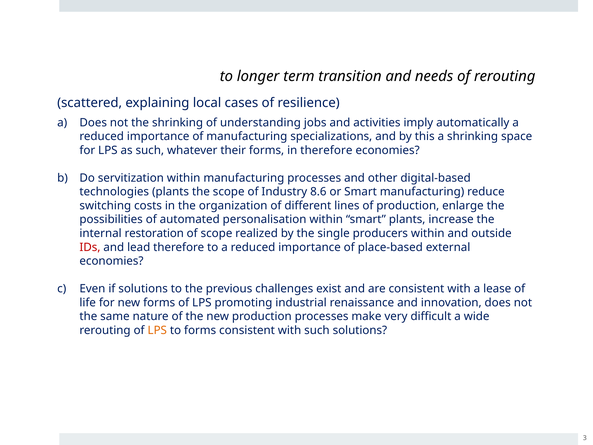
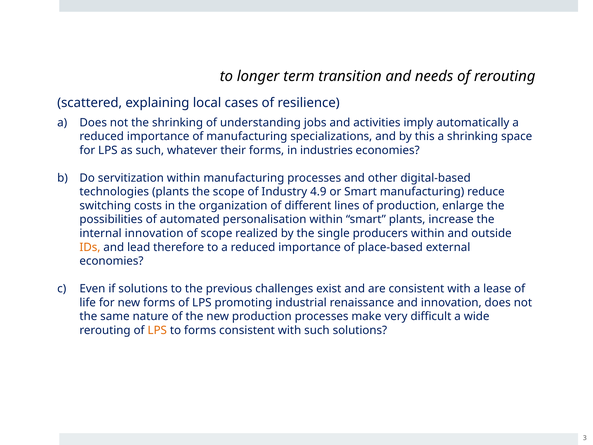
in therefore: therefore -> industries
8.6: 8.6 -> 4.9
internal restoration: restoration -> innovation
IDs colour: red -> orange
